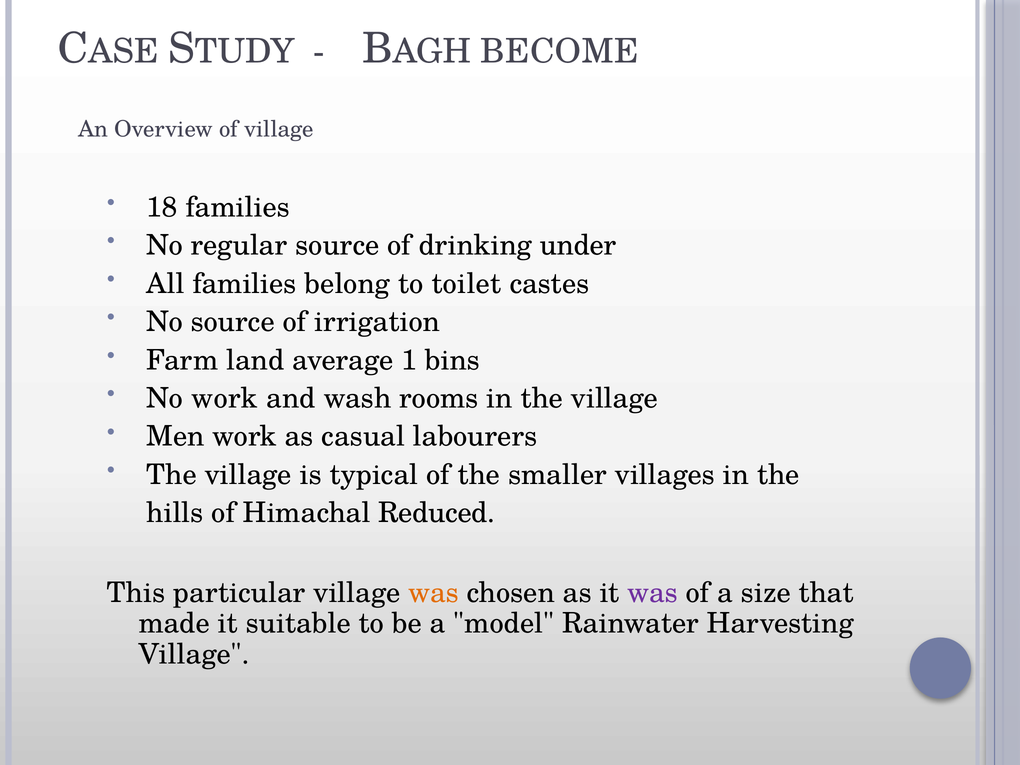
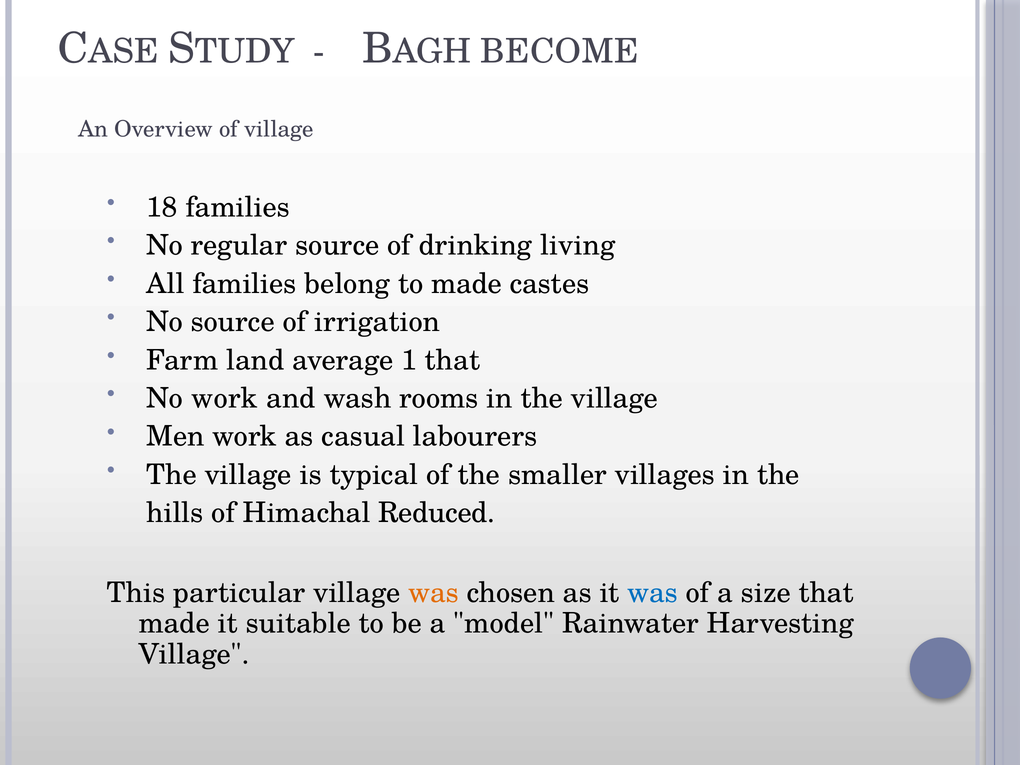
under: under -> living
to toilet: toilet -> made
1 bins: bins -> that
was at (653, 593) colour: purple -> blue
